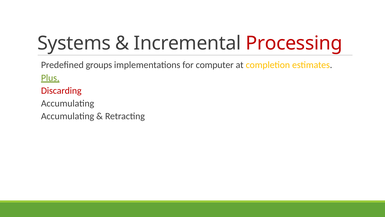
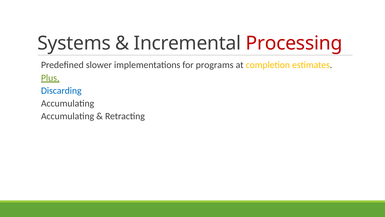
groups: groups -> slower
computer: computer -> programs
Discarding colour: red -> blue
